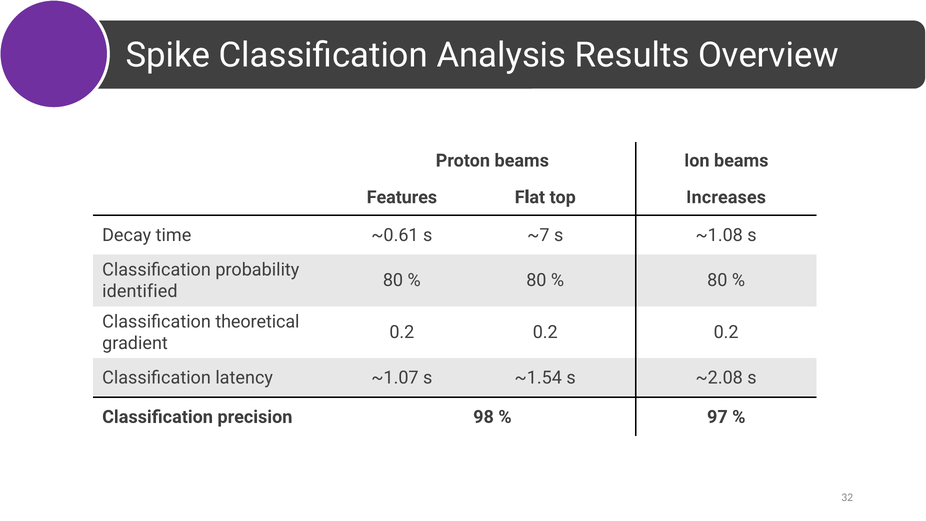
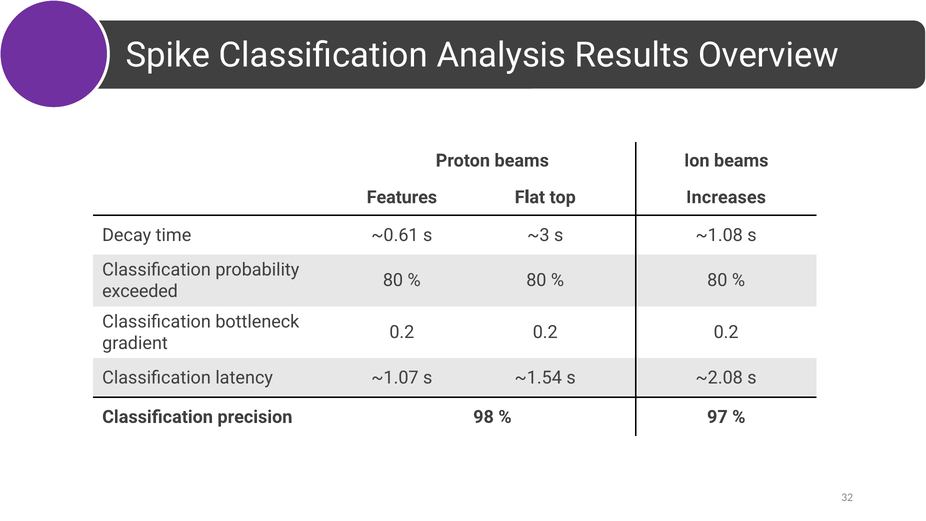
~7: ~7 -> ~3
identified: identified -> exceeded
theoretical: theoretical -> bottleneck
